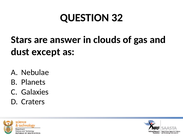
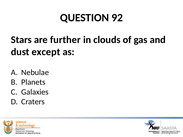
32: 32 -> 92
answer: answer -> further
